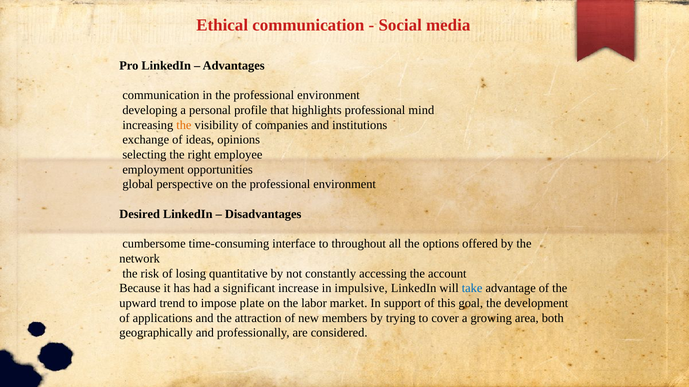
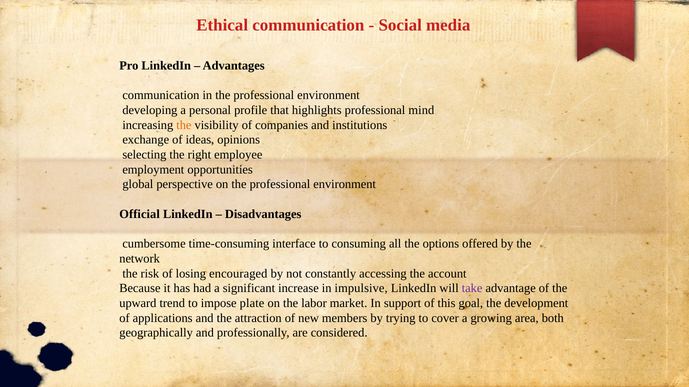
Desired: Desired -> Official
throughout: throughout -> consuming
quantitative: quantitative -> encouraged
take colour: blue -> purple
